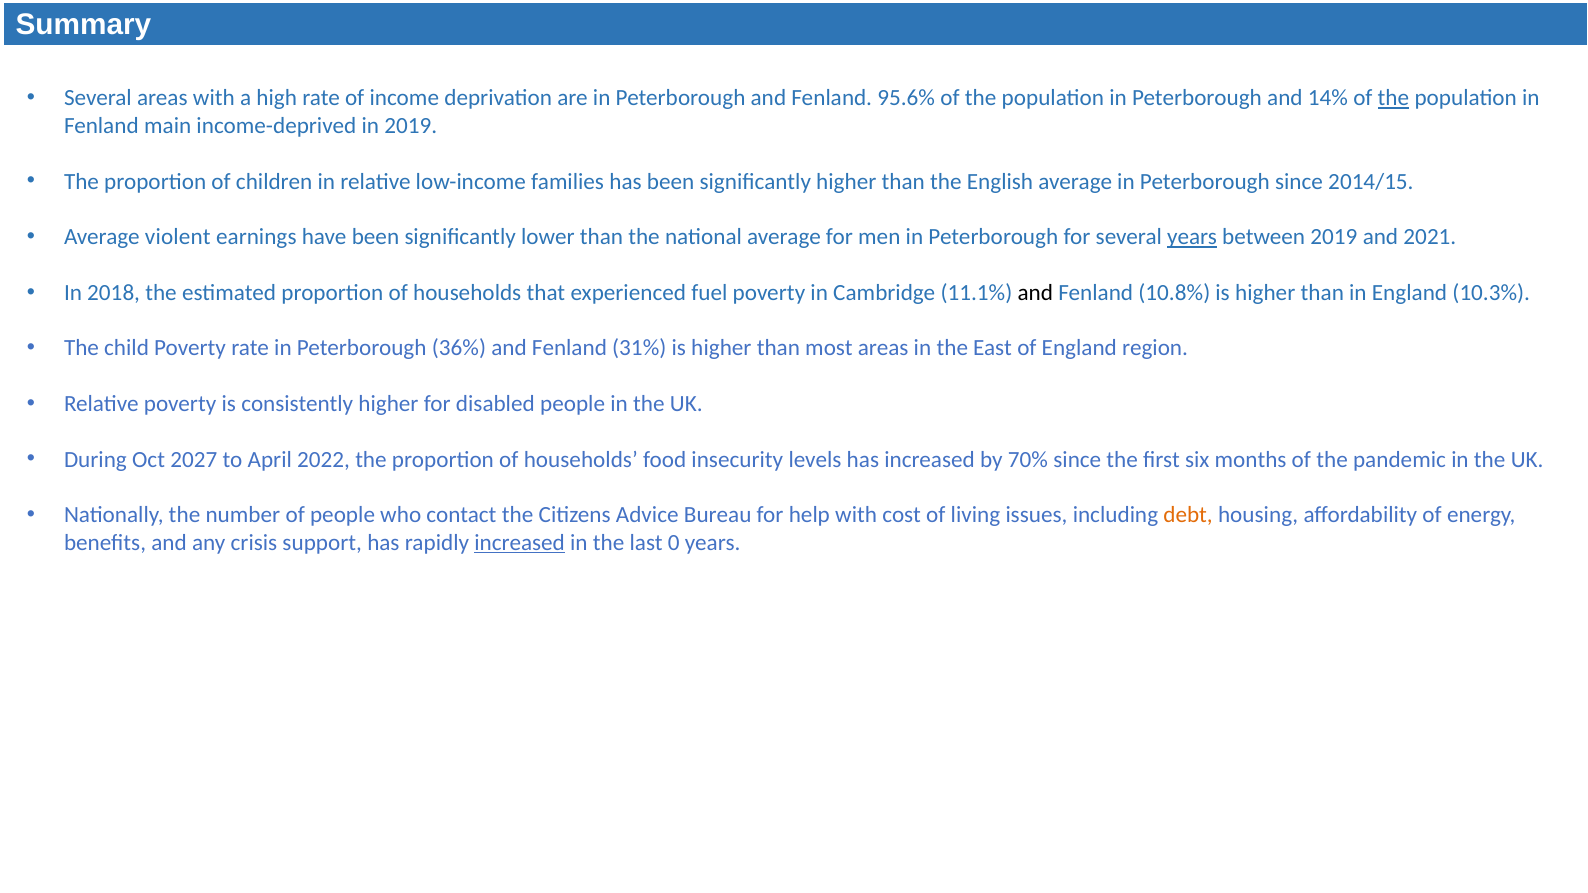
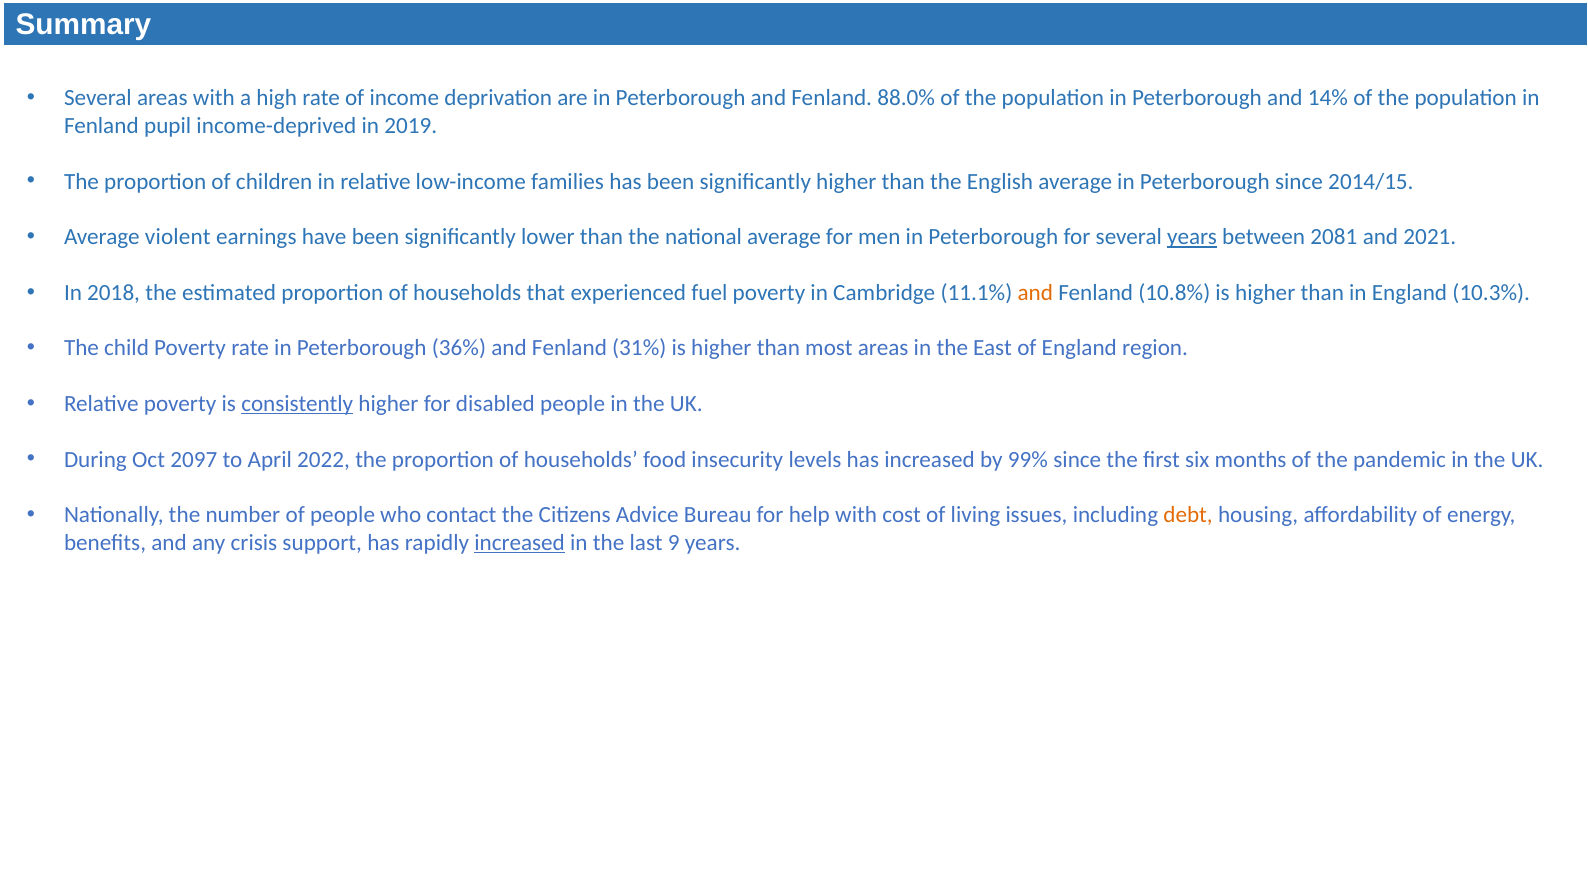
95.6%: 95.6% -> 88.0%
the at (1393, 98) underline: present -> none
main: main -> pupil
between 2019: 2019 -> 2081
and at (1035, 293) colour: black -> orange
consistently underline: none -> present
2027: 2027 -> 2097
70%: 70% -> 99%
0: 0 -> 9
